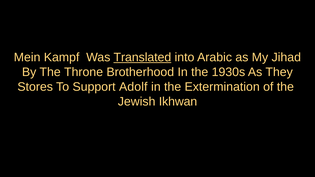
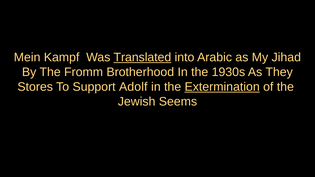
Throne: Throne -> Fromm
Extermination underline: none -> present
Ikhwan: Ikhwan -> Seems
